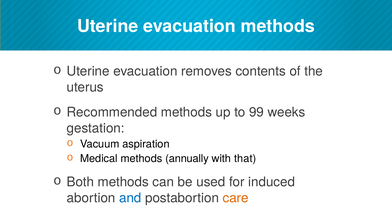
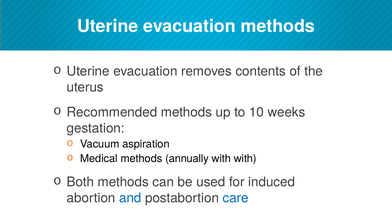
99: 99 -> 10
with that: that -> with
care colour: orange -> blue
